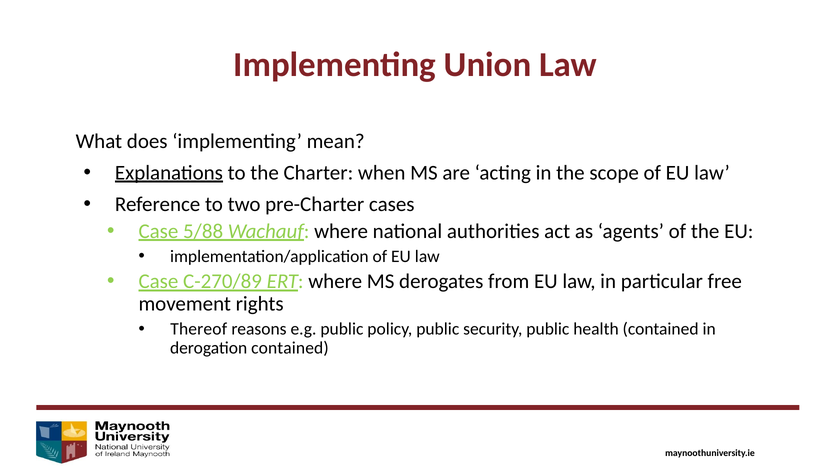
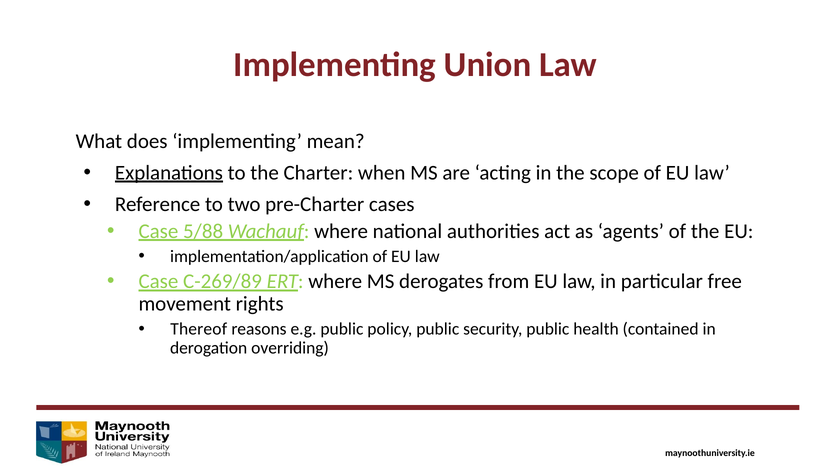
C-270/89: C-270/89 -> C-269/89
derogation contained: contained -> overriding
